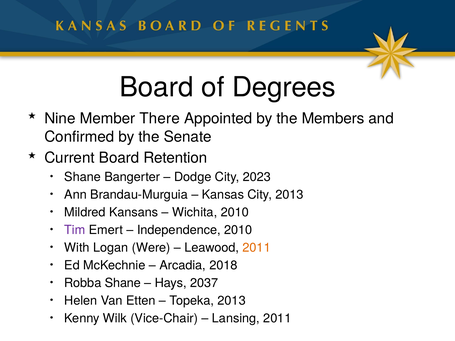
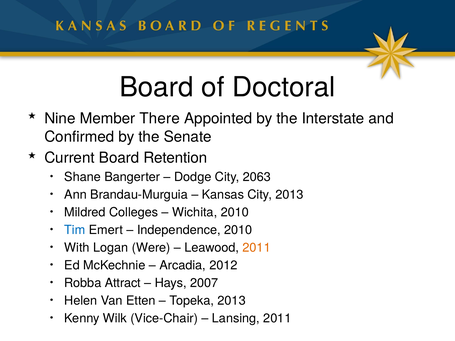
Degrees: Degrees -> Doctoral
Members: Members -> Interstate
2023: 2023 -> 2063
Kansans: Kansans -> Colleges
Tim colour: purple -> blue
2018: 2018 -> 2012
Robba Shane: Shane -> Attract
2037: 2037 -> 2007
